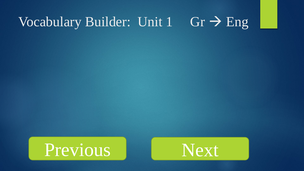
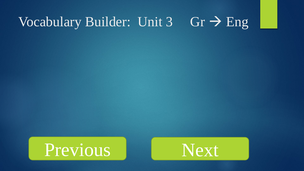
1: 1 -> 3
